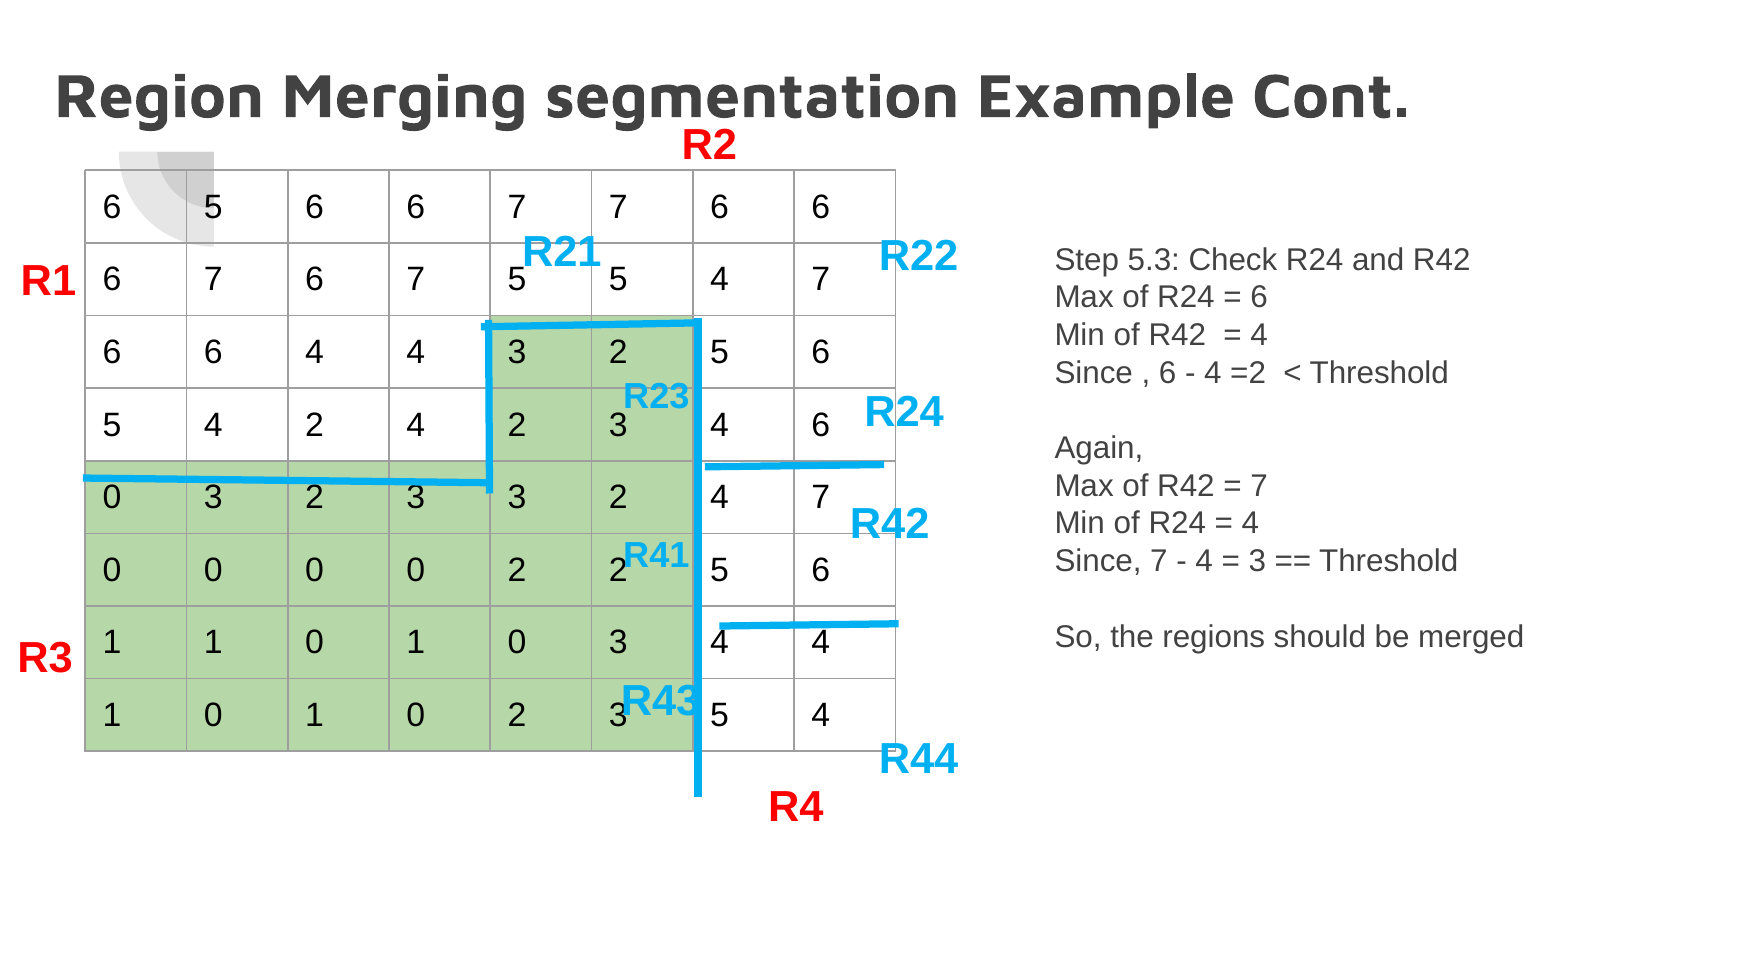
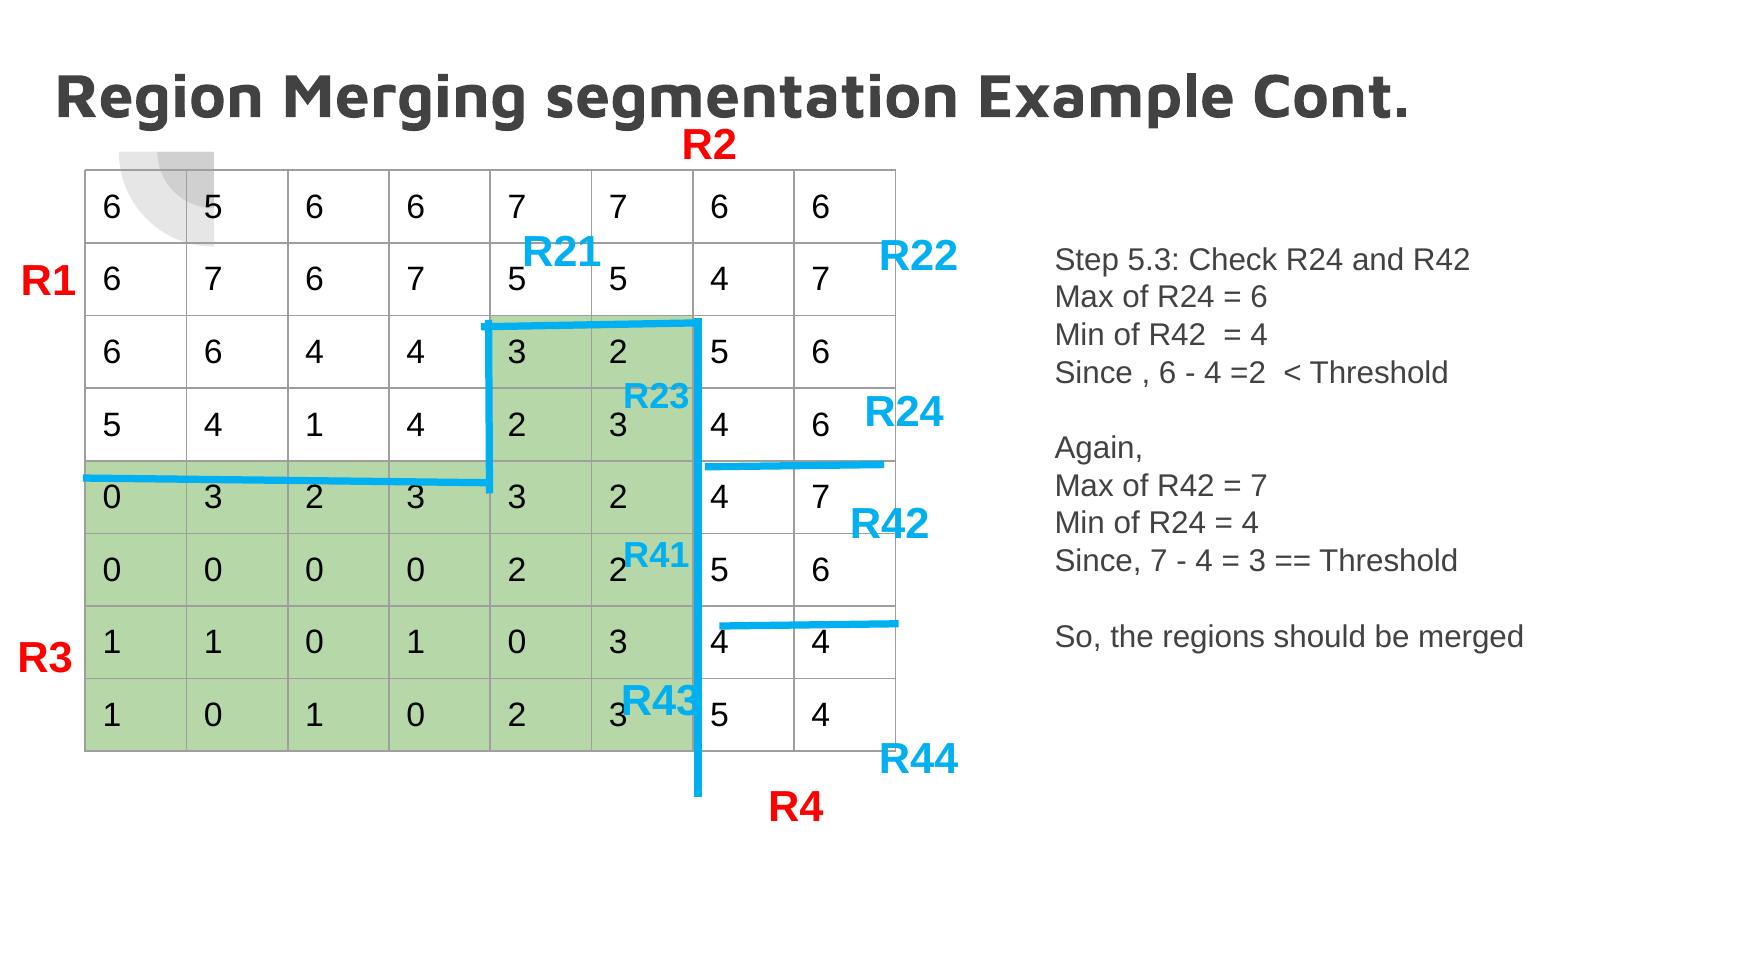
5 4 2: 2 -> 1
